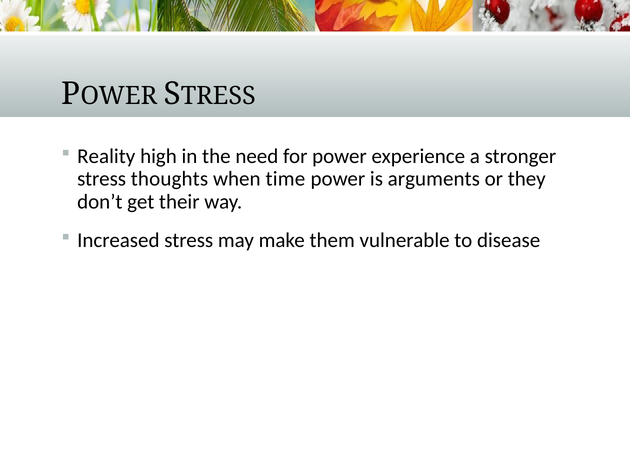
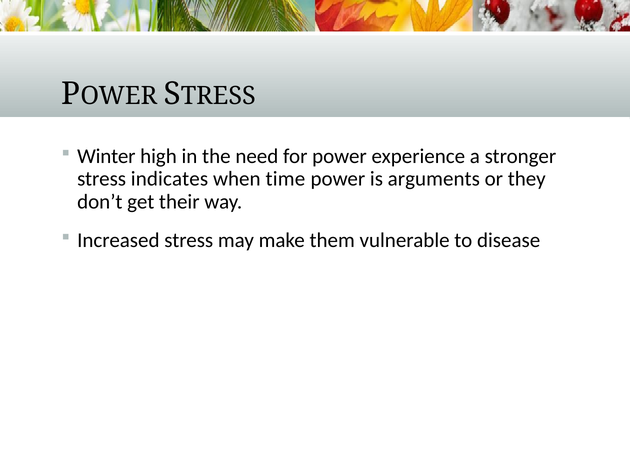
Reality: Reality -> Winter
thoughts: thoughts -> indicates
